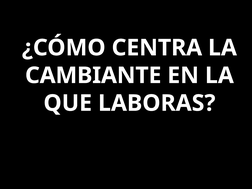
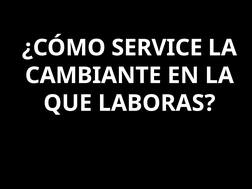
CENTRA: CENTRA -> SERVICE
